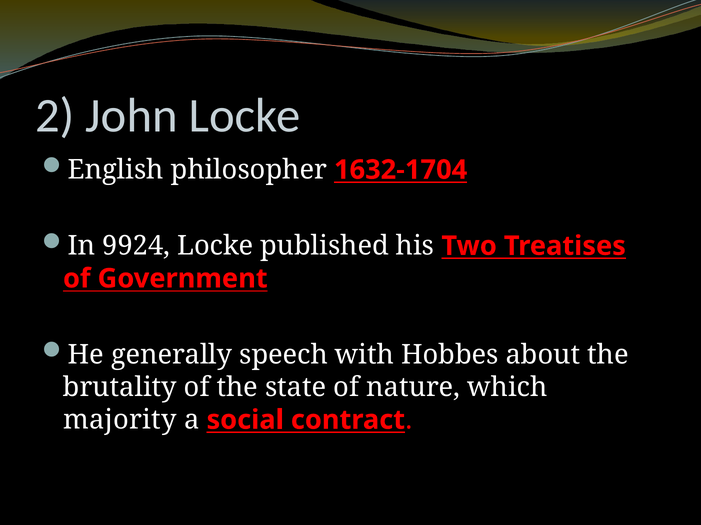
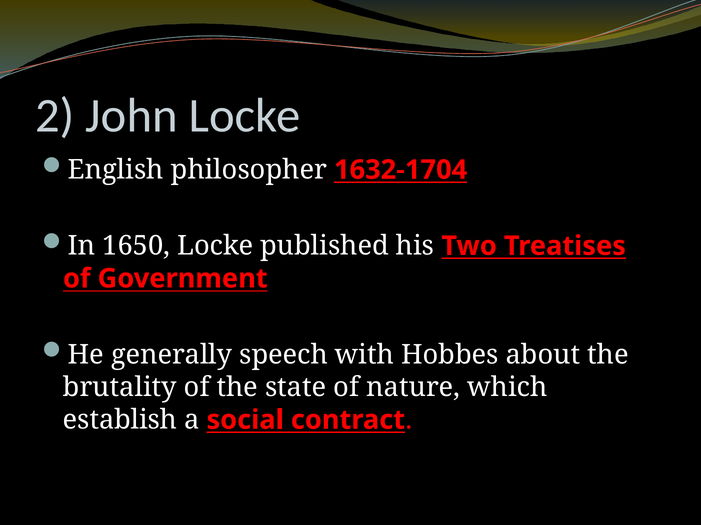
9924: 9924 -> 1650
majority: majority -> establish
